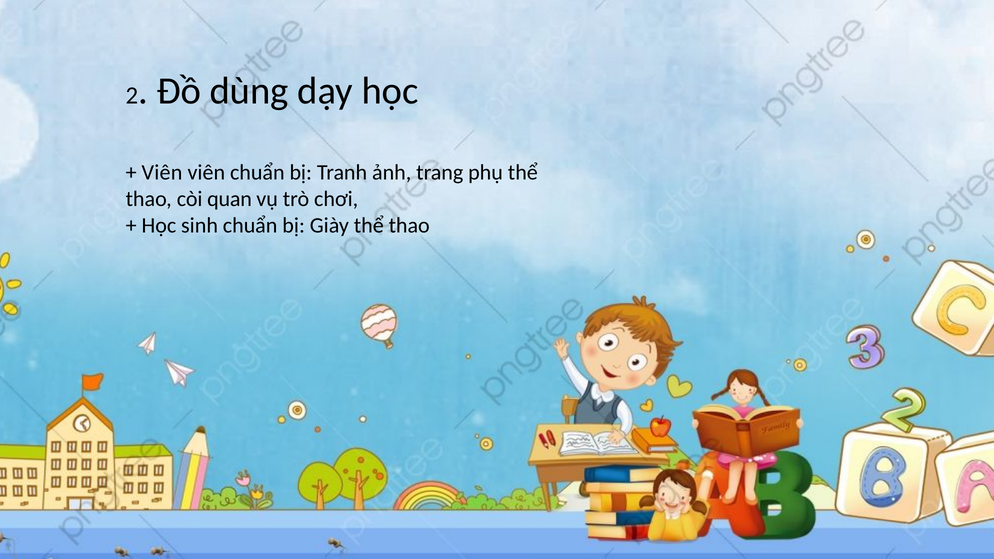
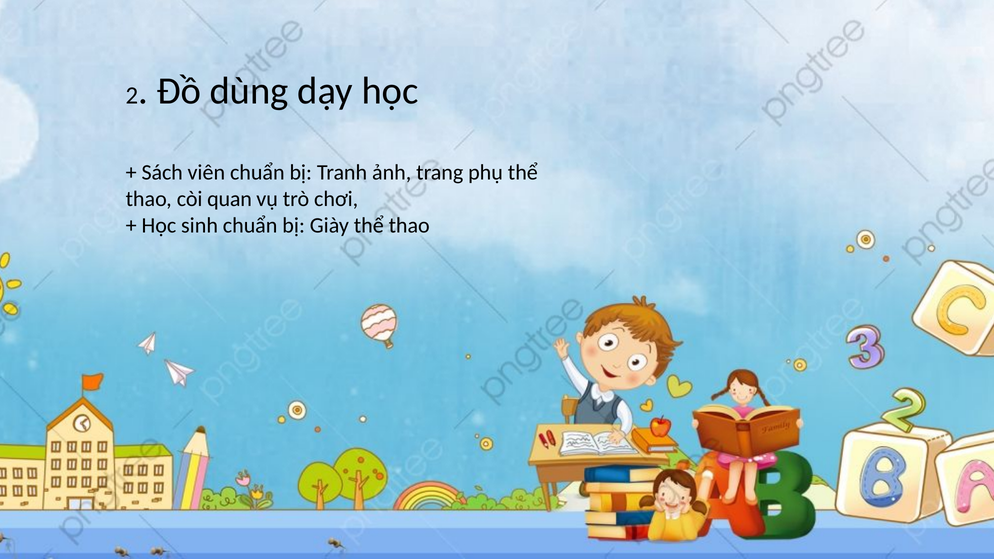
Viên at (162, 172): Viên -> Sách
